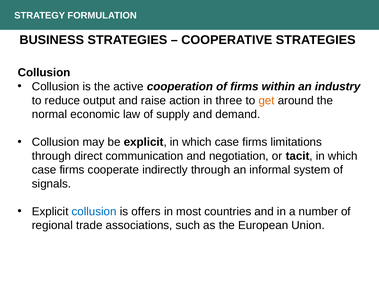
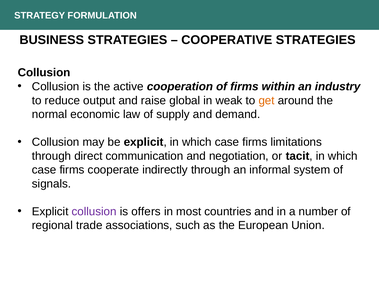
action: action -> global
three: three -> weak
collusion at (94, 212) colour: blue -> purple
